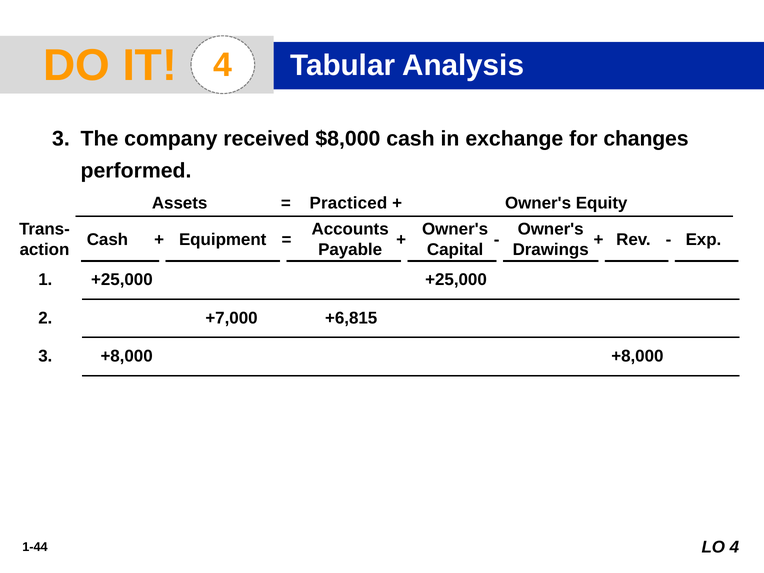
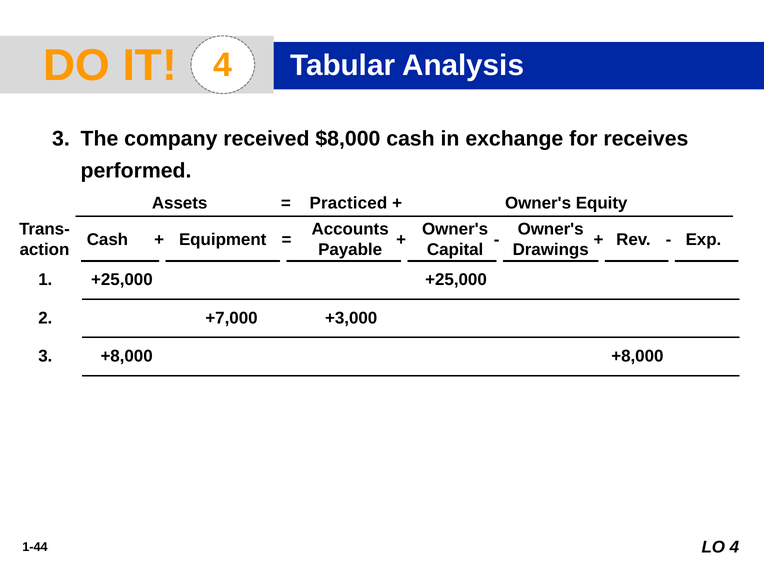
changes: changes -> receives
+6,815: +6,815 -> +3,000
